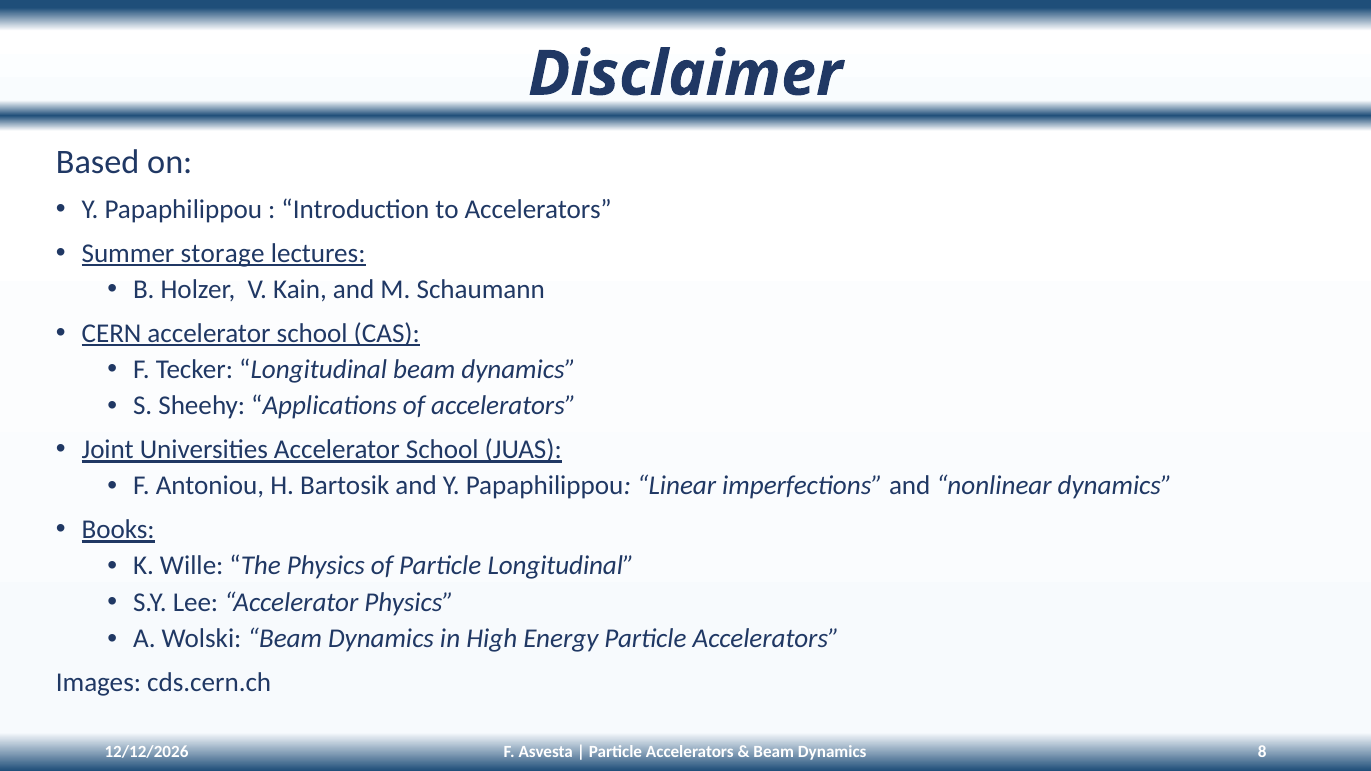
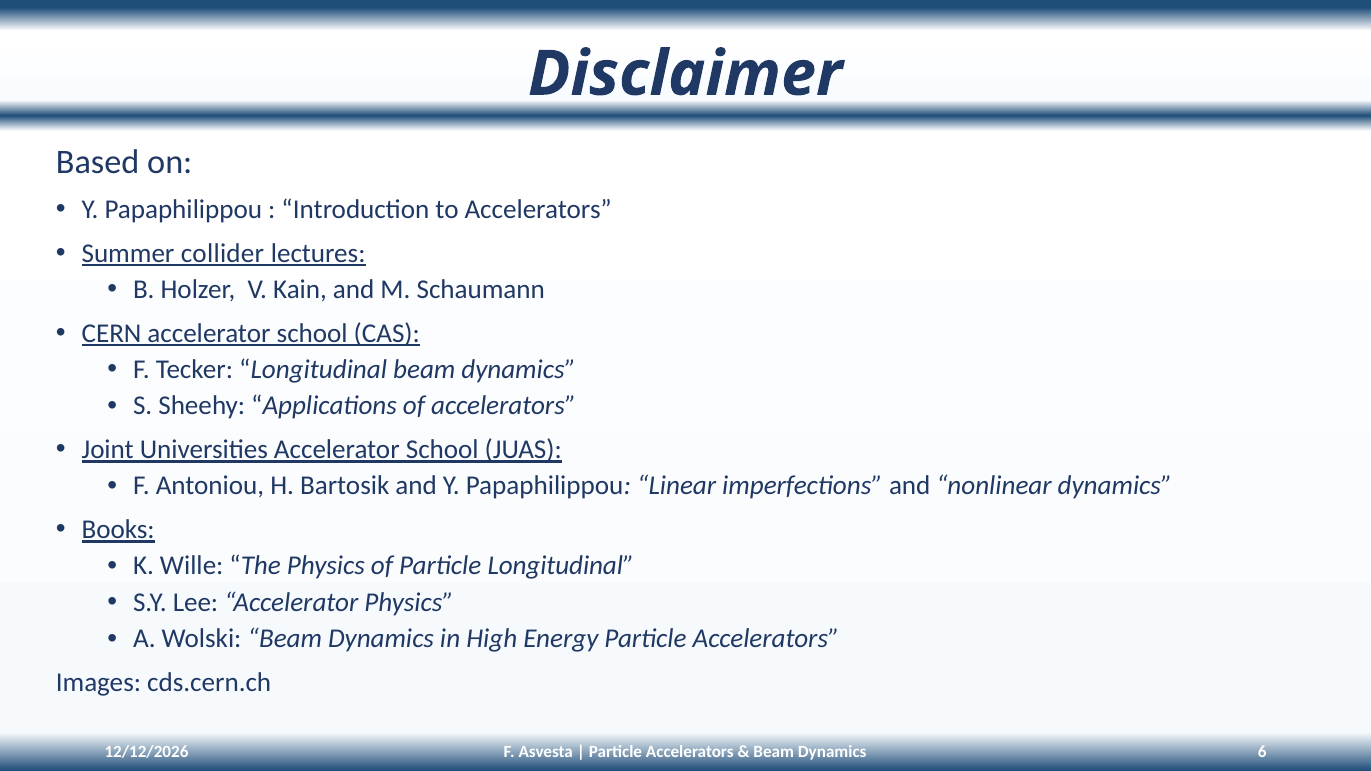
storage: storage -> collider
8: 8 -> 6
